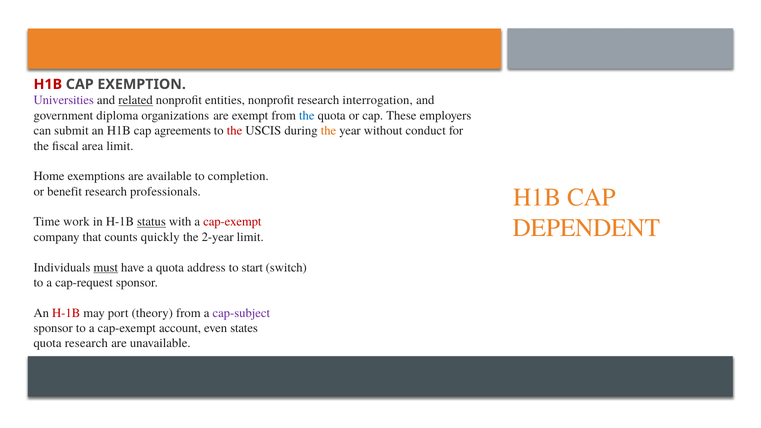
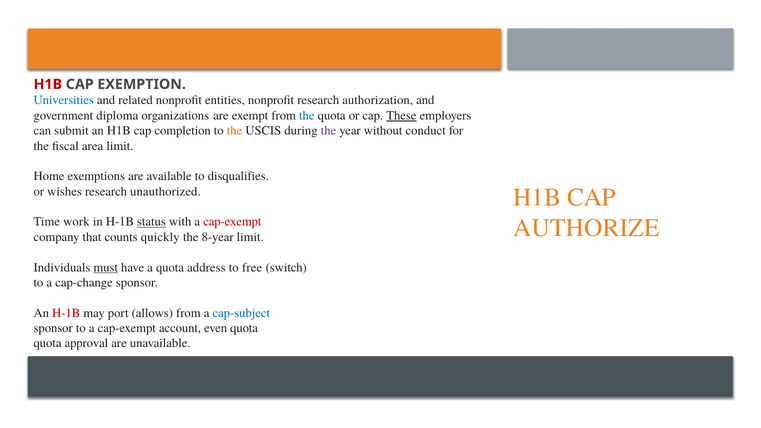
Universities colour: purple -> blue
related underline: present -> none
interrogation: interrogation -> authorization
These underline: none -> present
agreements: agreements -> completion
the at (235, 131) colour: red -> orange
the at (329, 131) colour: orange -> purple
completion: completion -> disqualifies
benefit: benefit -> wishes
professionals: professionals -> unauthorized
DEPENDENT: DEPENDENT -> AUTHORIZE
2-year: 2-year -> 8-year
start: start -> free
cap-request: cap-request -> cap-change
theory: theory -> allows
cap-subject colour: purple -> blue
even states: states -> quota
quota research: research -> approval
